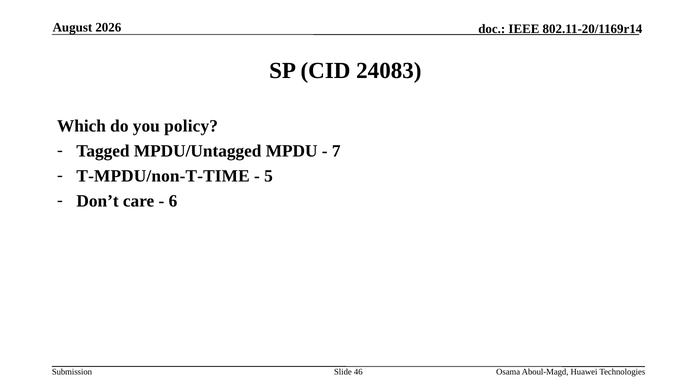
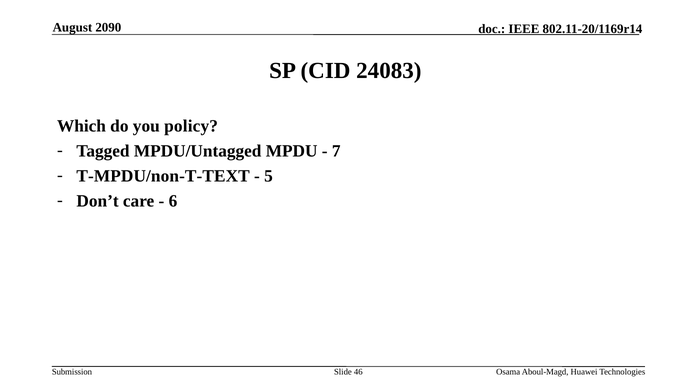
2026: 2026 -> 2090
T-MPDU/non-T-TIME: T-MPDU/non-T-TIME -> T-MPDU/non-T-TEXT
